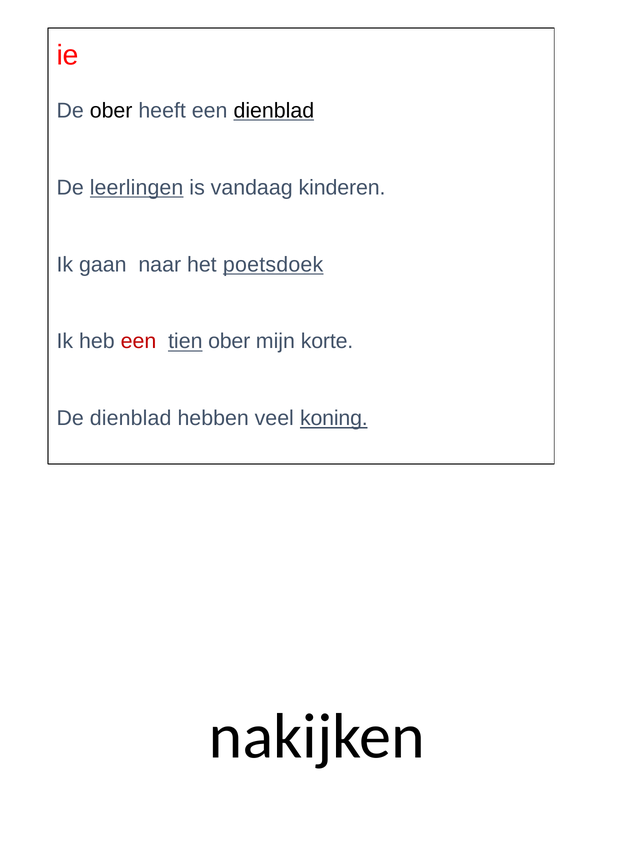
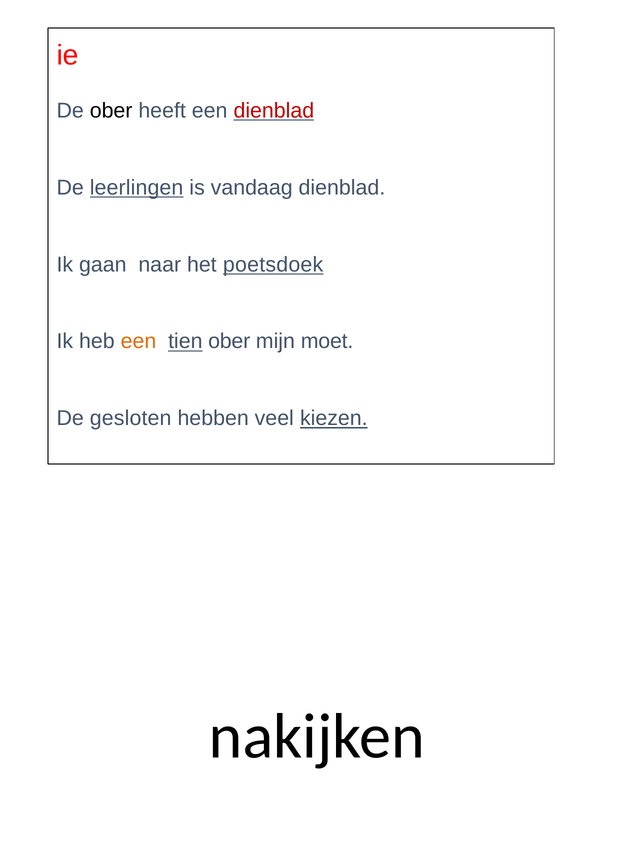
dienblad at (274, 111) colour: black -> red
vandaag kinderen: kinderen -> dienblad
een at (138, 341) colour: red -> orange
korte: korte -> moet
De dienblad: dienblad -> gesloten
koning: koning -> kiezen
